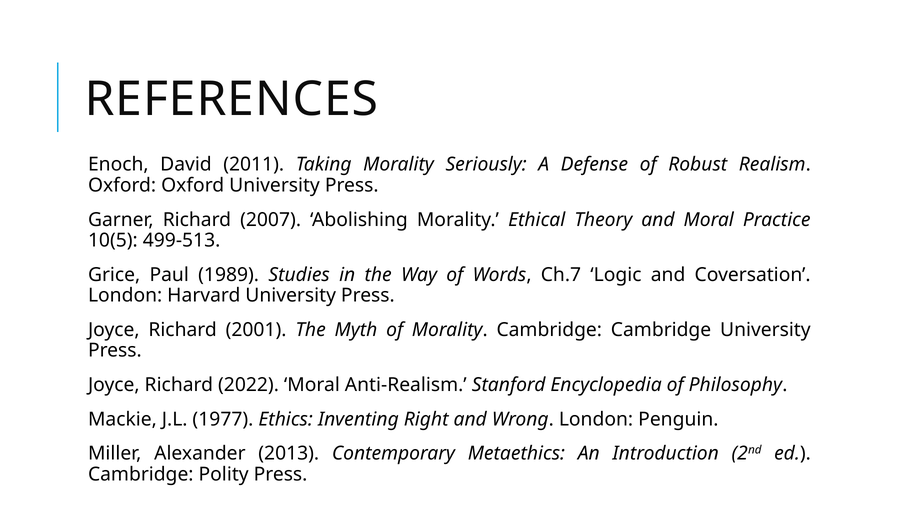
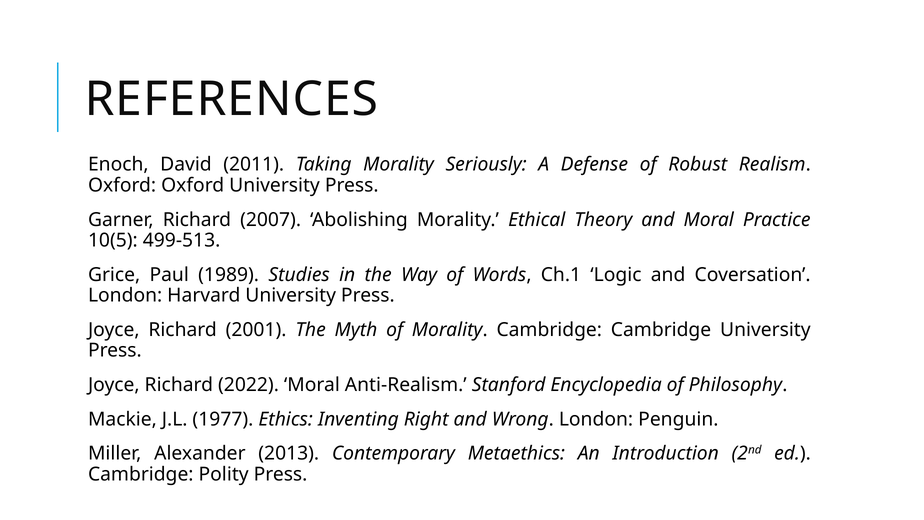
Ch.7: Ch.7 -> Ch.1
